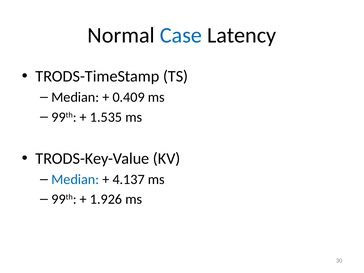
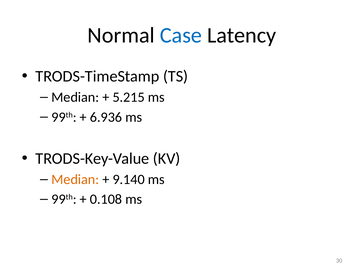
0.409: 0.409 -> 5.215
1.535: 1.535 -> 6.936
Median at (75, 179) colour: blue -> orange
4.137: 4.137 -> 9.140
1.926: 1.926 -> 0.108
